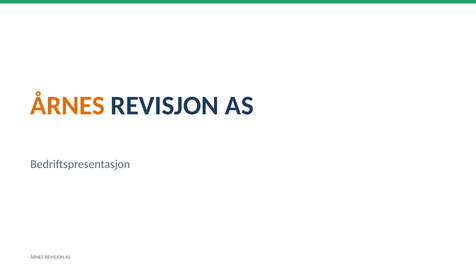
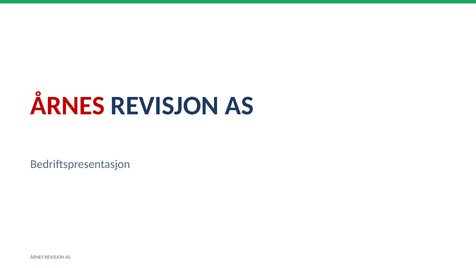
ÅRNES at (67, 106) colour: orange -> red
